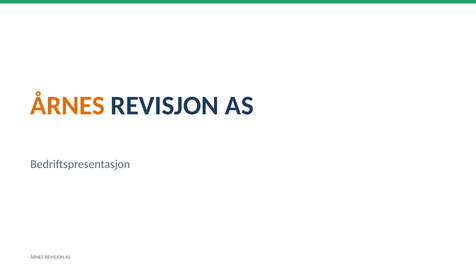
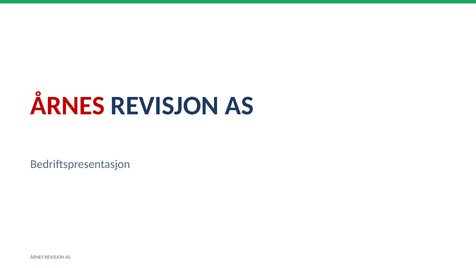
ÅRNES at (67, 106) colour: orange -> red
